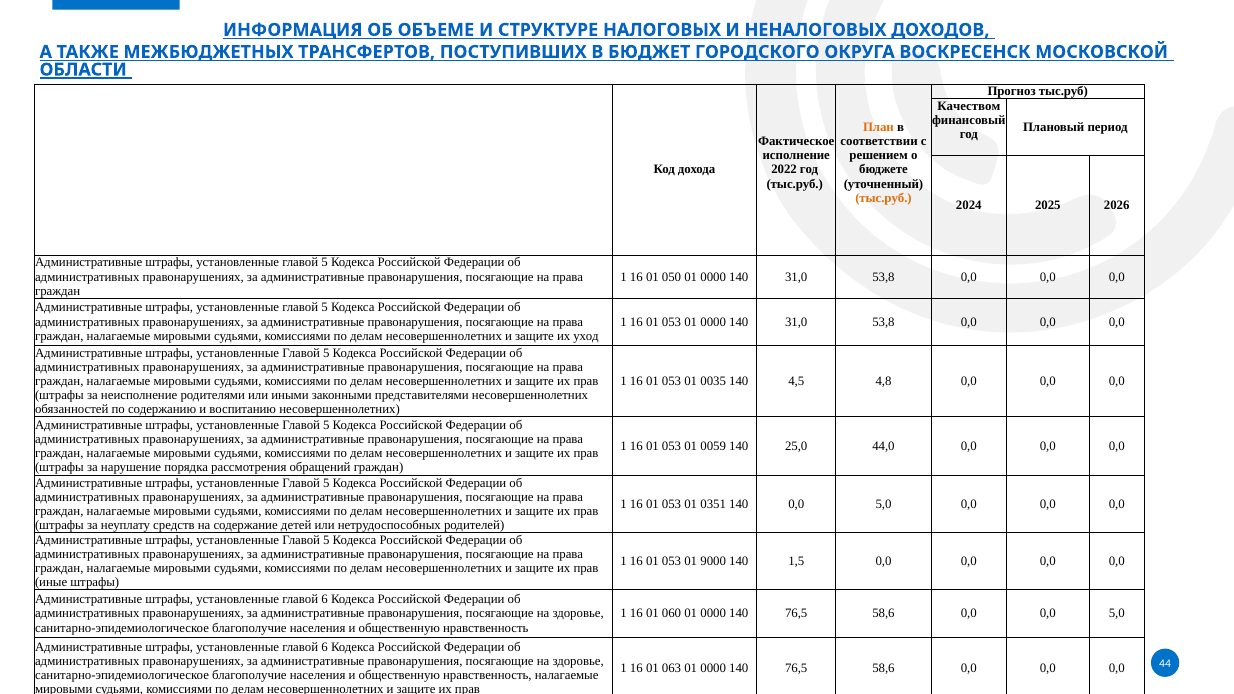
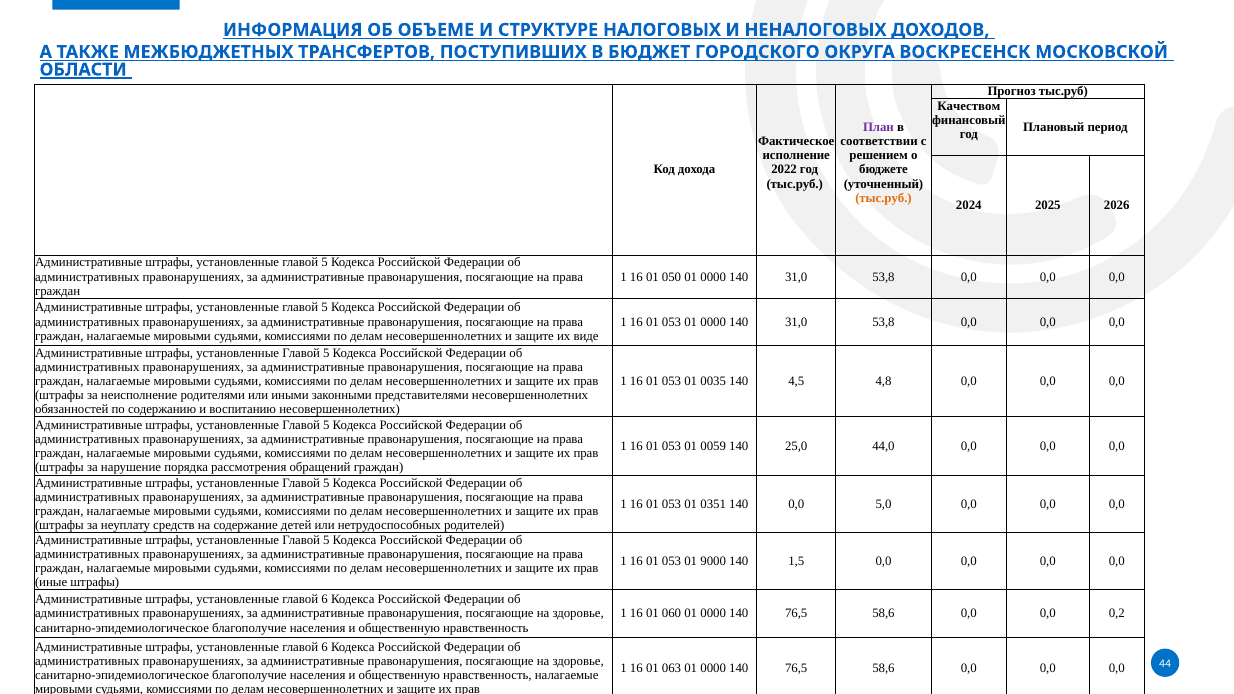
План colour: orange -> purple
уход: уход -> виде
0,0 0,0 5,0: 5,0 -> 0,2
